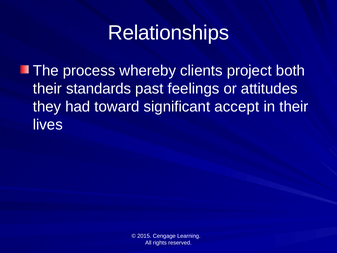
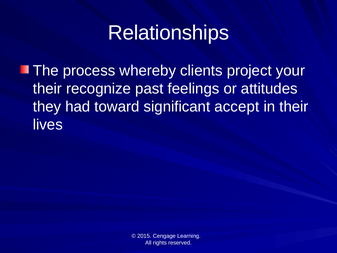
both: both -> your
standards: standards -> recognize
